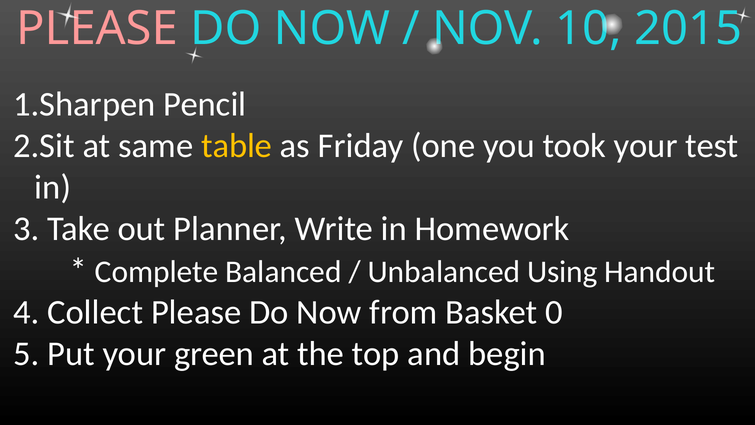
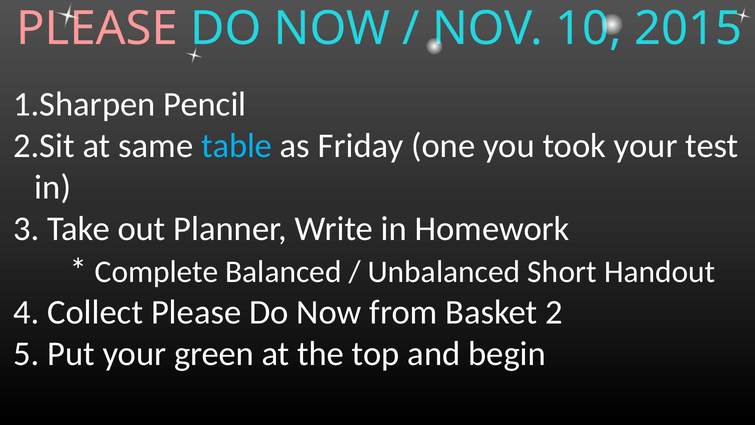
table colour: yellow -> light blue
Using: Using -> Short
0: 0 -> 2
